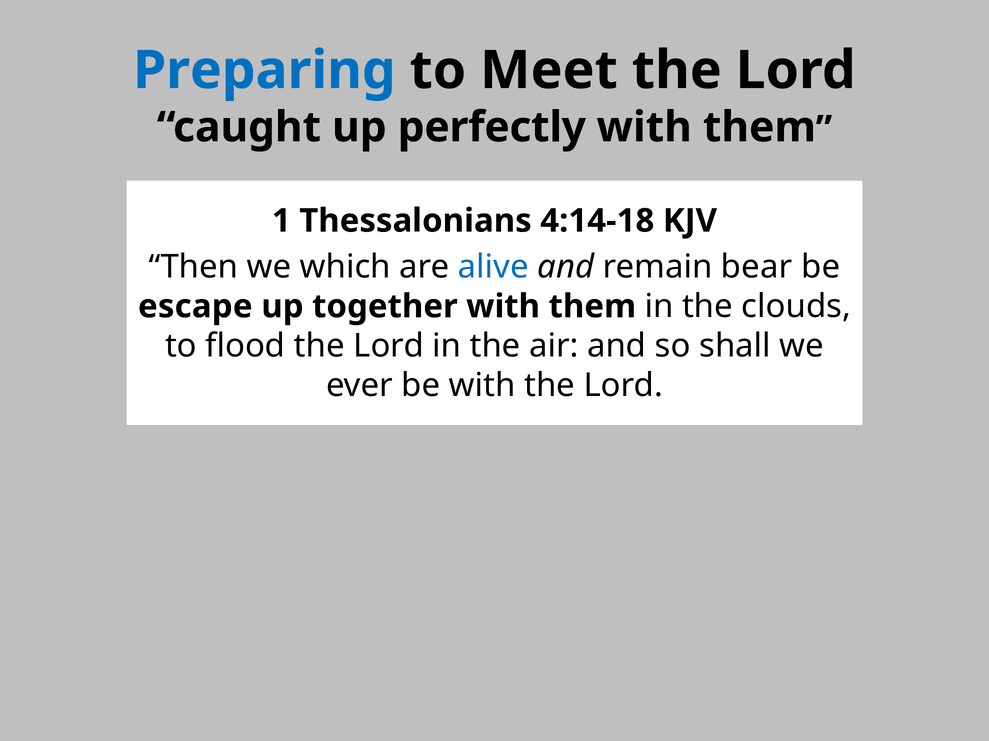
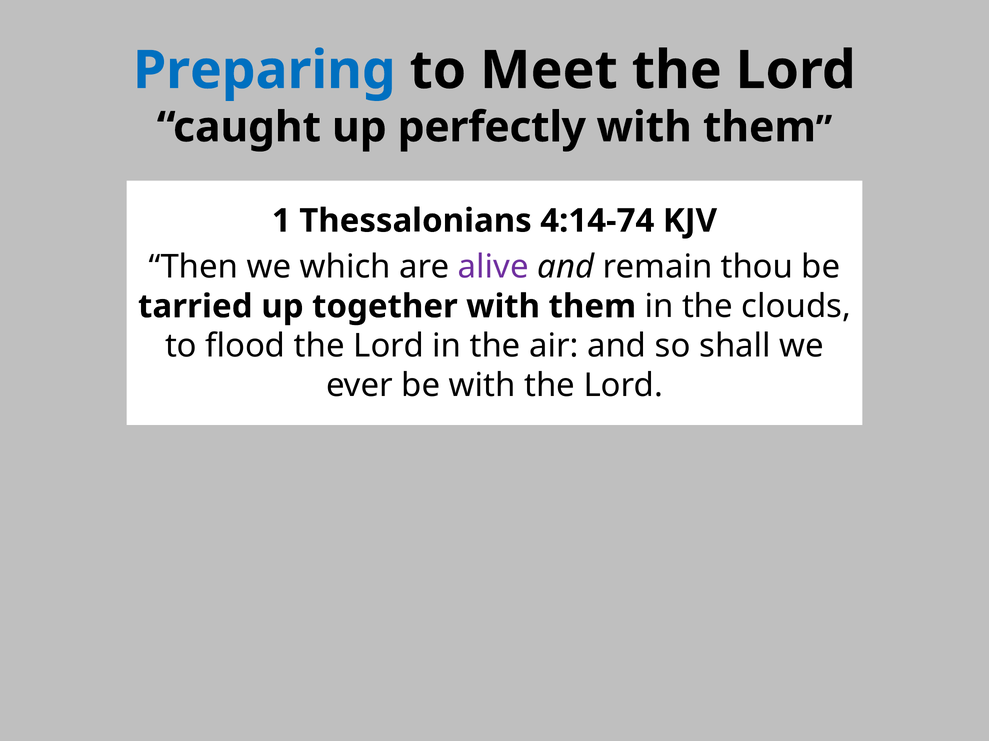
4:14-18: 4:14-18 -> 4:14-74
alive colour: blue -> purple
bear: bear -> thou
escape: escape -> tarried
